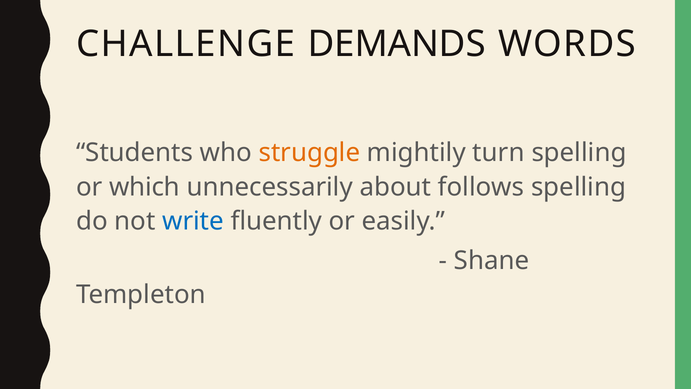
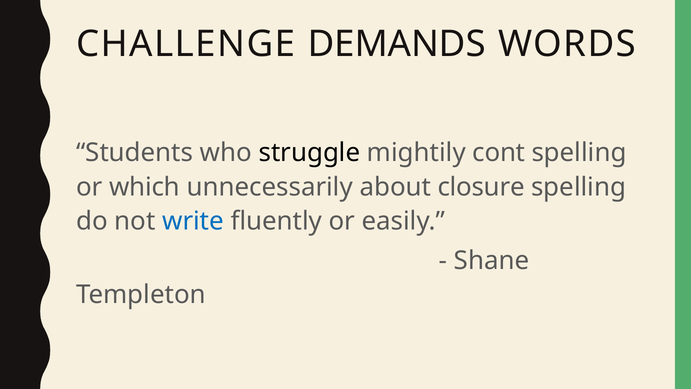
struggle colour: orange -> black
turn: turn -> cont
follows: follows -> closure
